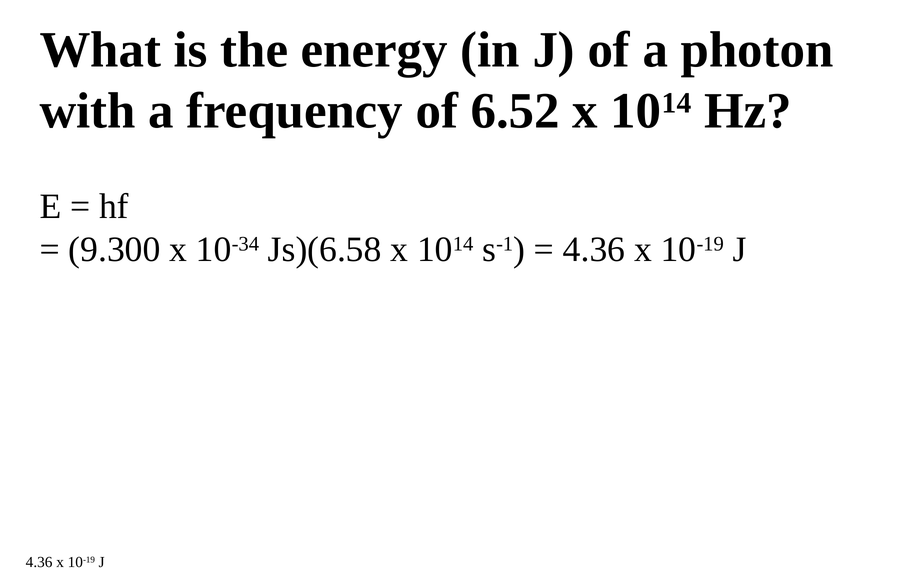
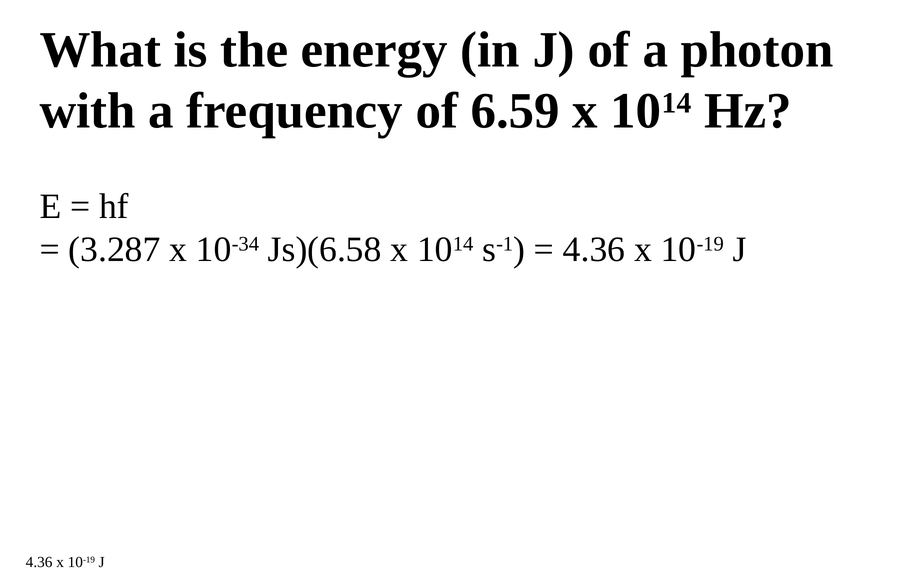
6.52: 6.52 -> 6.59
9.300: 9.300 -> 3.287
